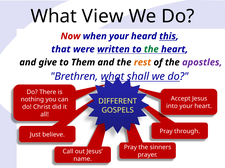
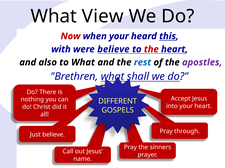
that: that -> with
were written: written -> believe
the at (151, 49) colour: green -> red
give: give -> also
to Them: Them -> What
rest colour: orange -> blue
